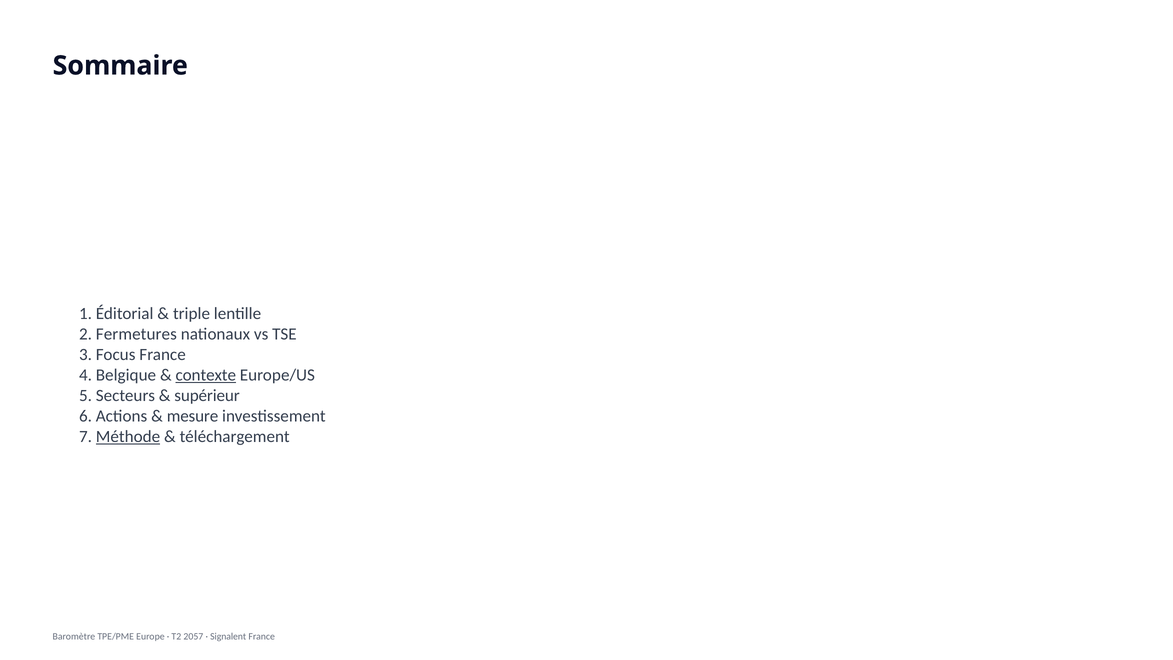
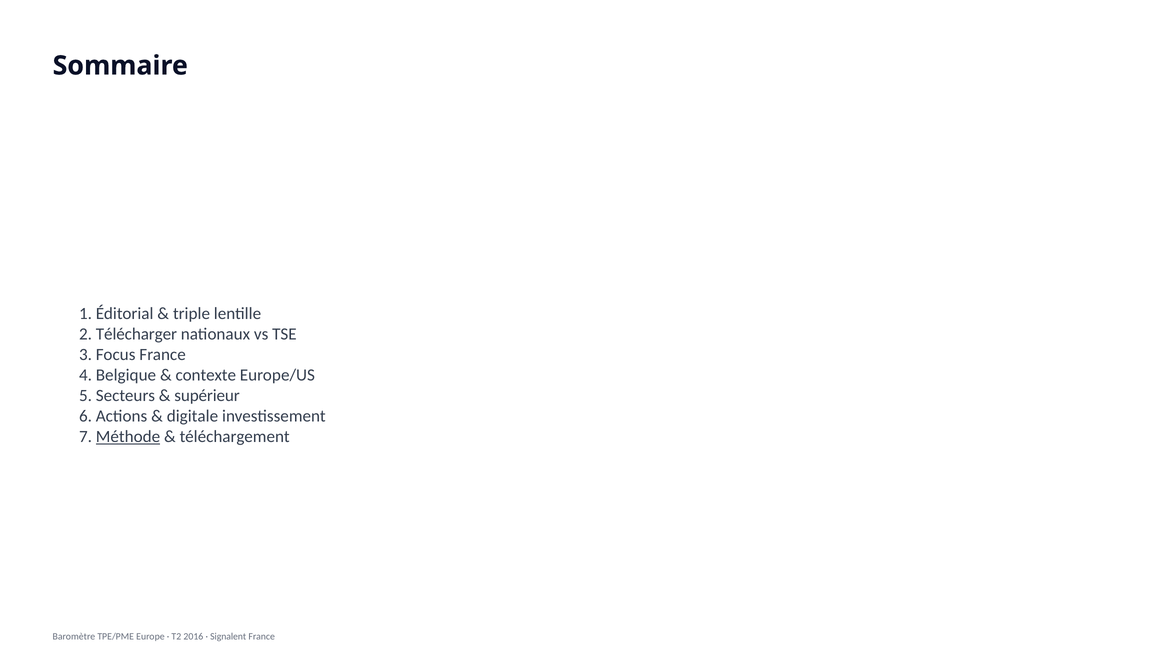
Fermetures: Fermetures -> Télécharger
contexte underline: present -> none
mesure: mesure -> digitale
2057: 2057 -> 2016
